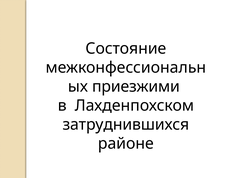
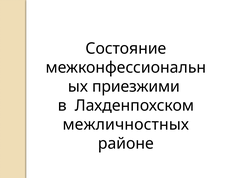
затруднившихся: затруднившихся -> межличностных
